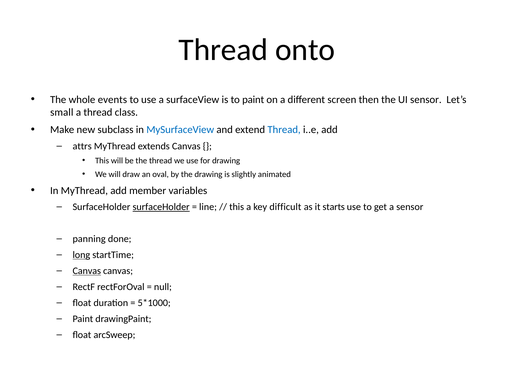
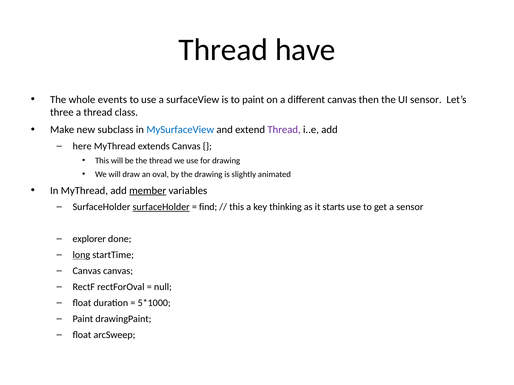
onto: onto -> have
different screen: screen -> canvas
small: small -> three
Thread at (284, 130) colour: blue -> purple
attrs: attrs -> here
member underline: none -> present
line: line -> find
difficult: difficult -> thinking
panning: panning -> explorer
Canvas at (87, 271) underline: present -> none
